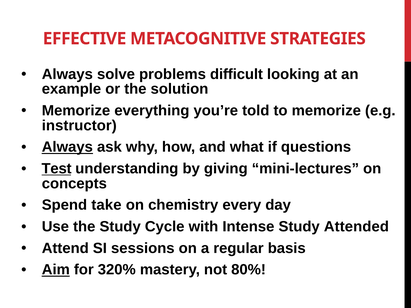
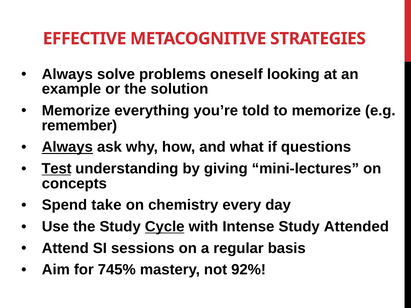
difficult: difficult -> oneself
instructor: instructor -> remember
Cycle underline: none -> present
Aim underline: present -> none
320%: 320% -> 745%
80%: 80% -> 92%
